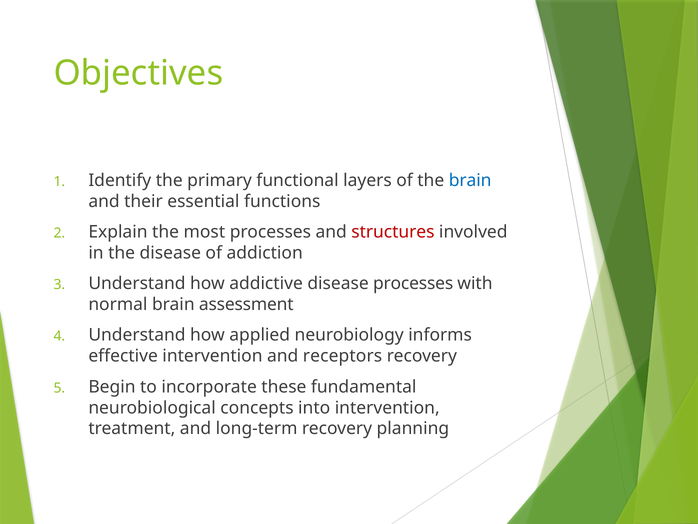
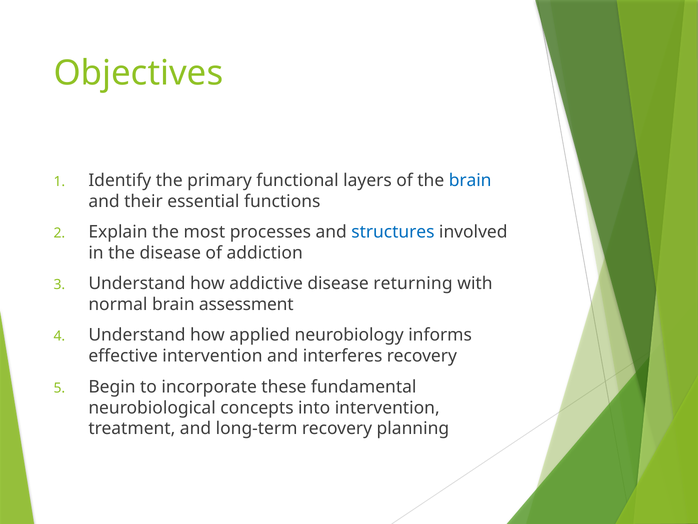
structures colour: red -> blue
disease processes: processes -> returning
receptors: receptors -> interferes
